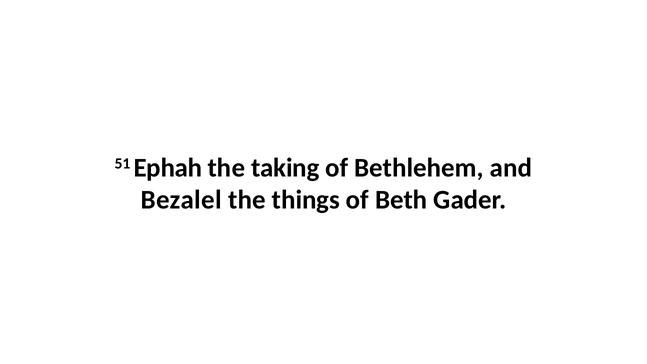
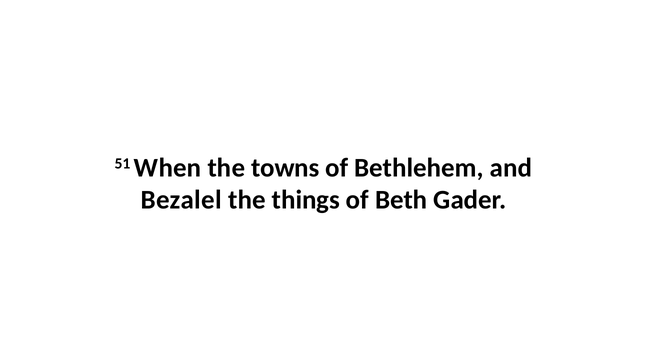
Ephah: Ephah -> When
taking: taking -> towns
